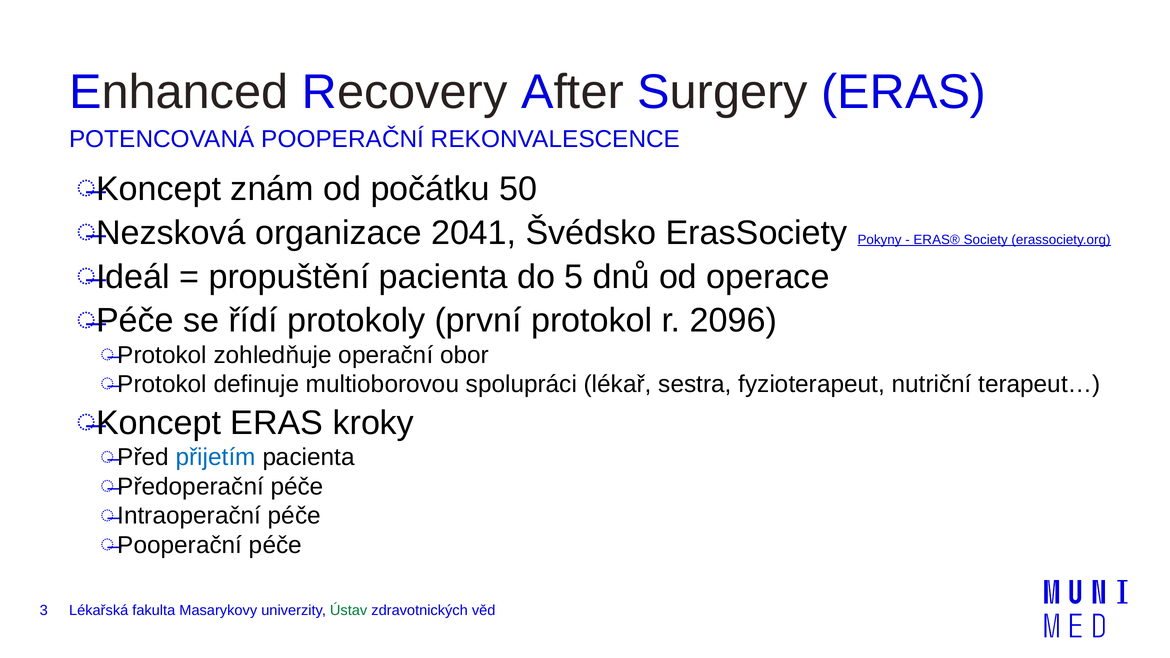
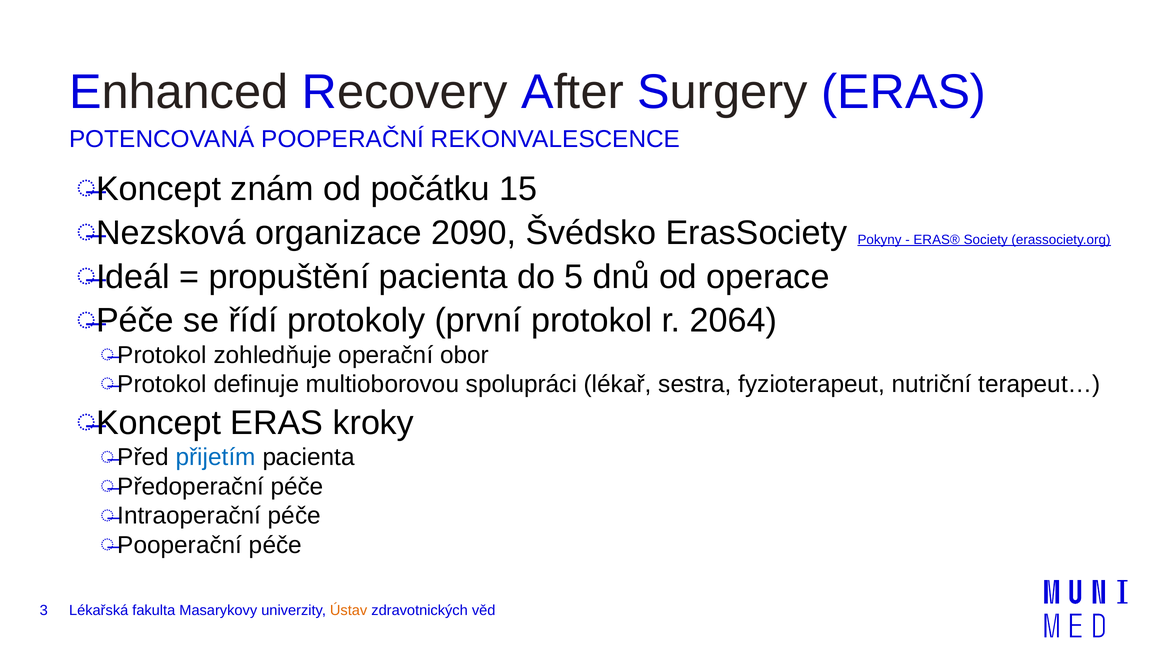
50: 50 -> 15
2041: 2041 -> 2090
2096: 2096 -> 2064
Ústav colour: green -> orange
